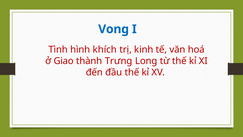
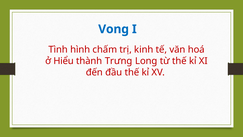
khích: khích -> chấm
Giao: Giao -> Hiểu
